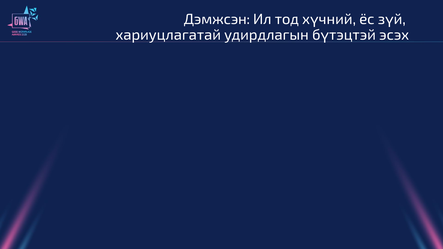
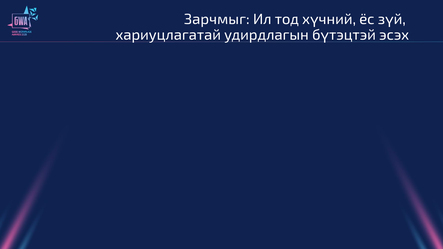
Дэмжсэн: Дэмжсэн -> Зарчмыг
